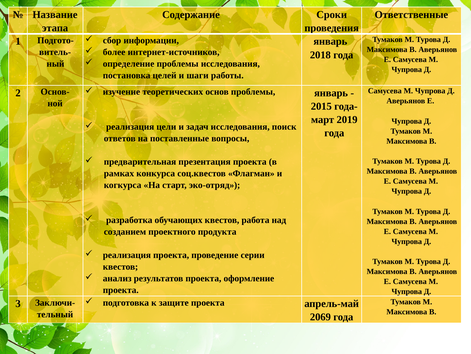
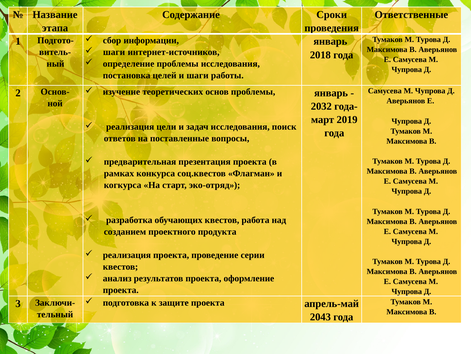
более at (114, 52): более -> шаги
2015: 2015 -> 2032
2069: 2069 -> 2043
